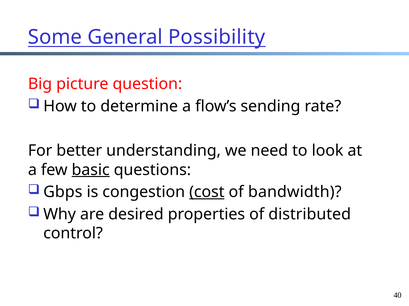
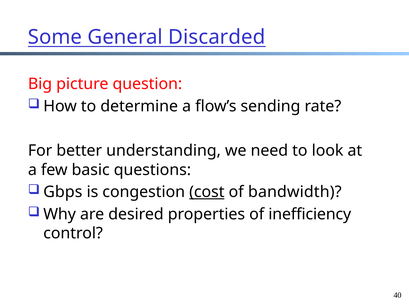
Possibility: Possibility -> Discarded
basic underline: present -> none
distributed: distributed -> inefficiency
